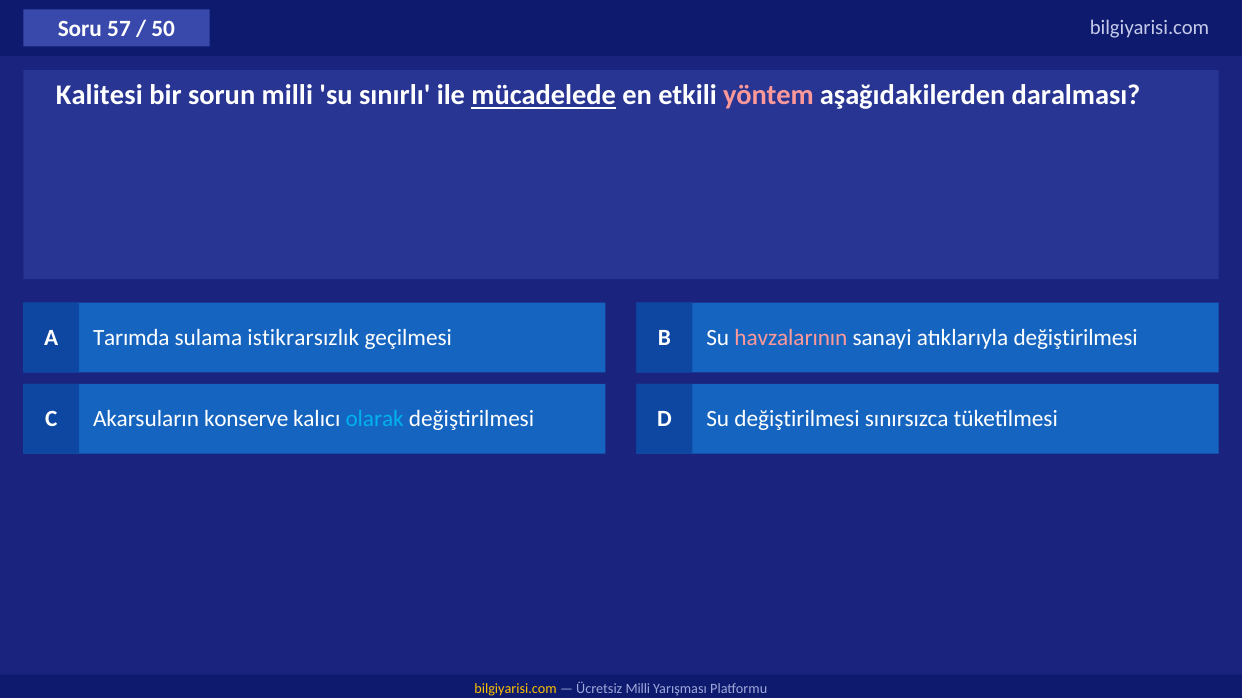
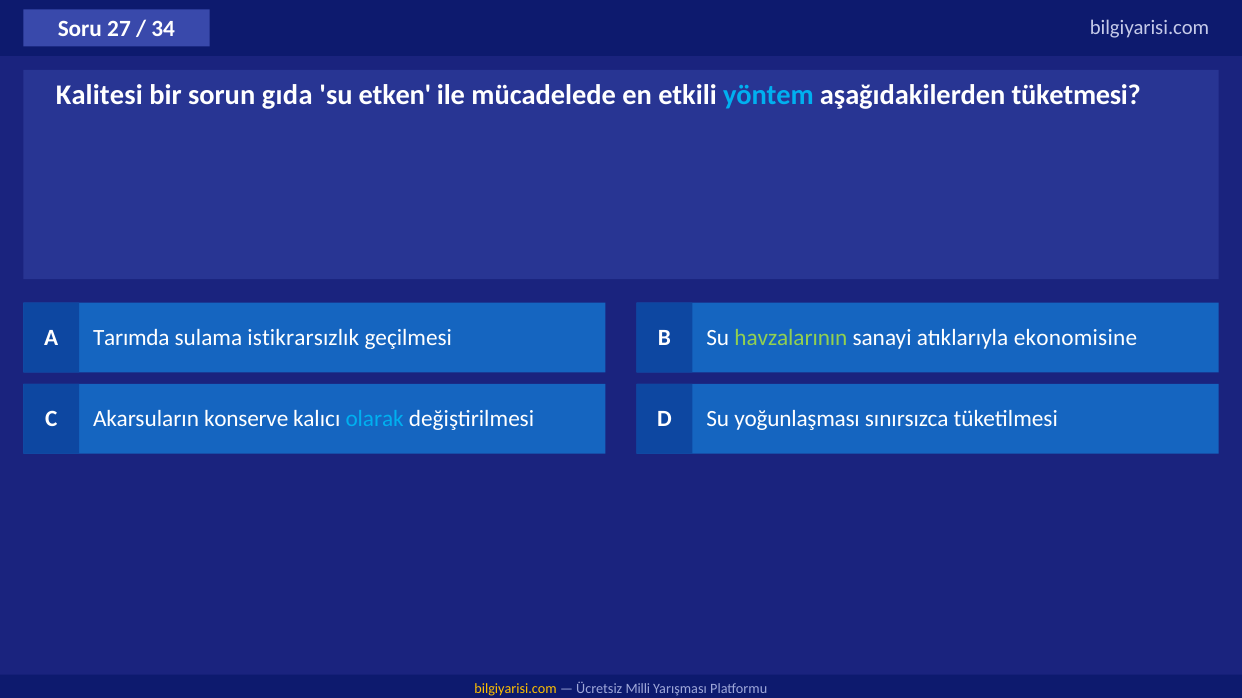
57: 57 -> 27
50: 50 -> 34
sorun milli: milli -> gıda
sınırlı: sınırlı -> etken
mücadelede underline: present -> none
yöntem colour: pink -> light blue
daralması: daralması -> tüketmesi
havzalarının colour: pink -> light green
atıklarıyla değiştirilmesi: değiştirilmesi -> ekonomisine
Su değiştirilmesi: değiştirilmesi -> yoğunlaşması
